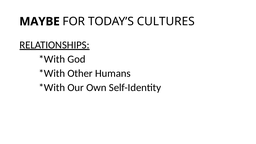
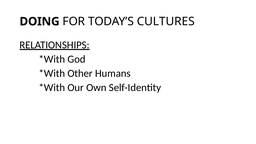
MAYBE: MAYBE -> DOING
